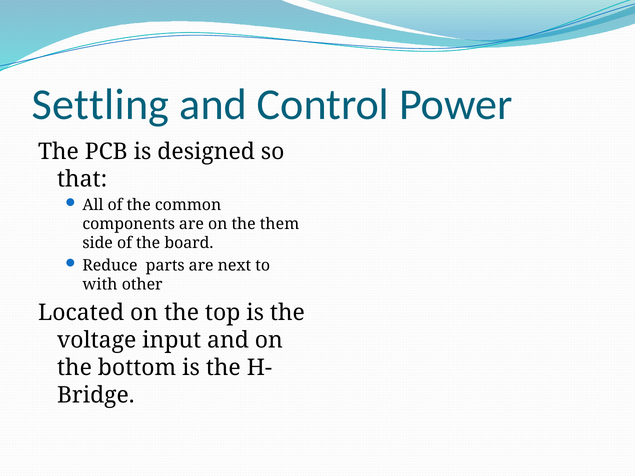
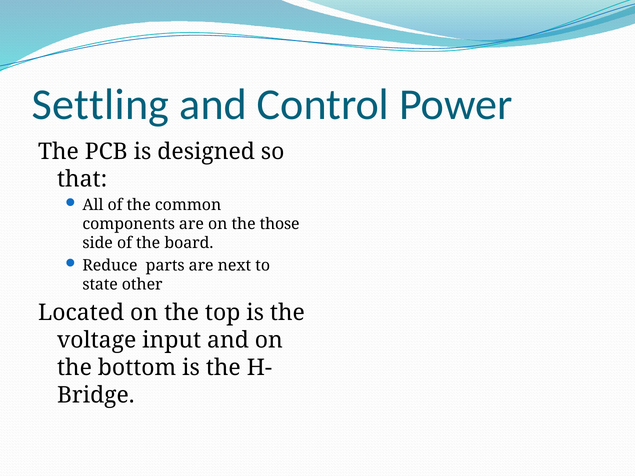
them: them -> those
with: with -> state
